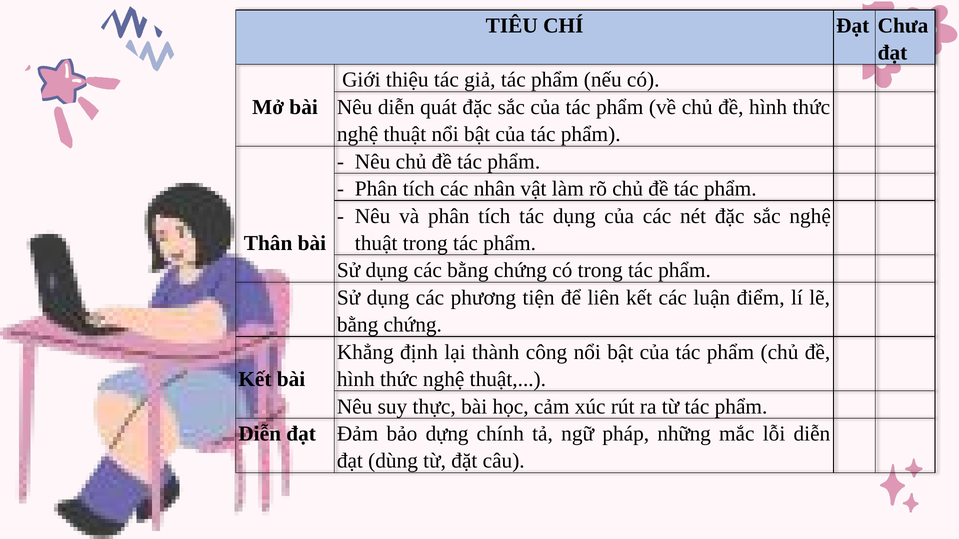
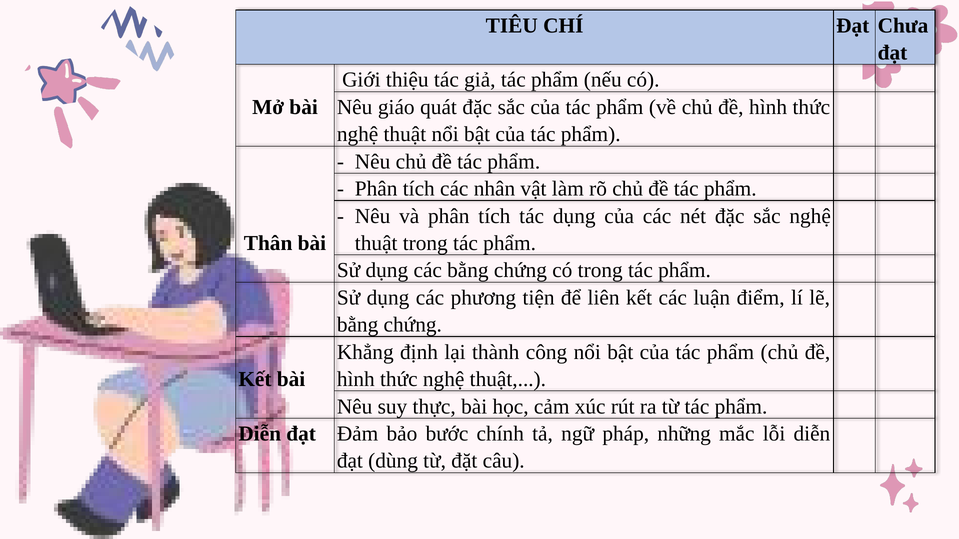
Nêu diễn: diễn -> giáo
dựng: dựng -> bước
